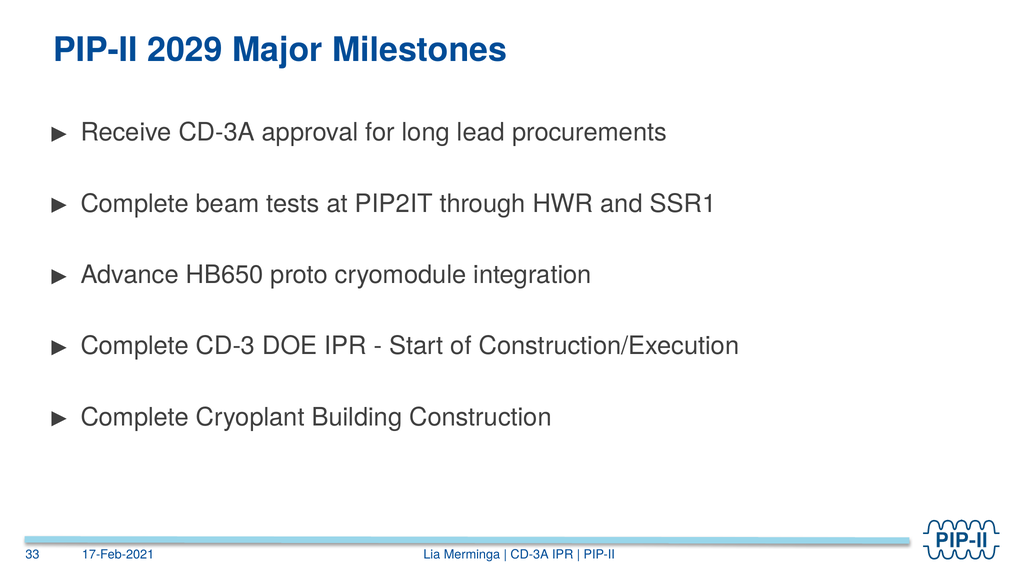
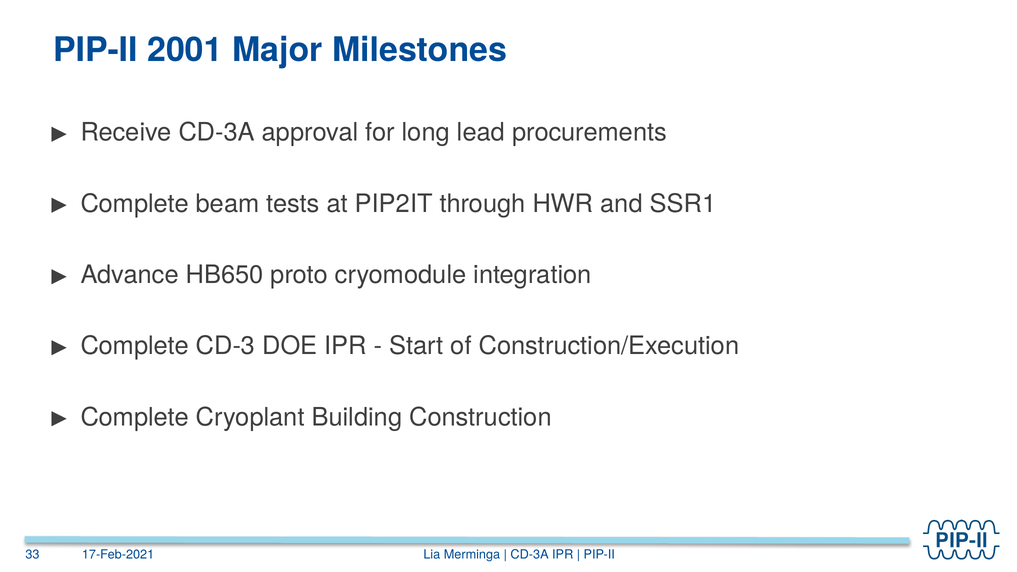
2029: 2029 -> 2001
